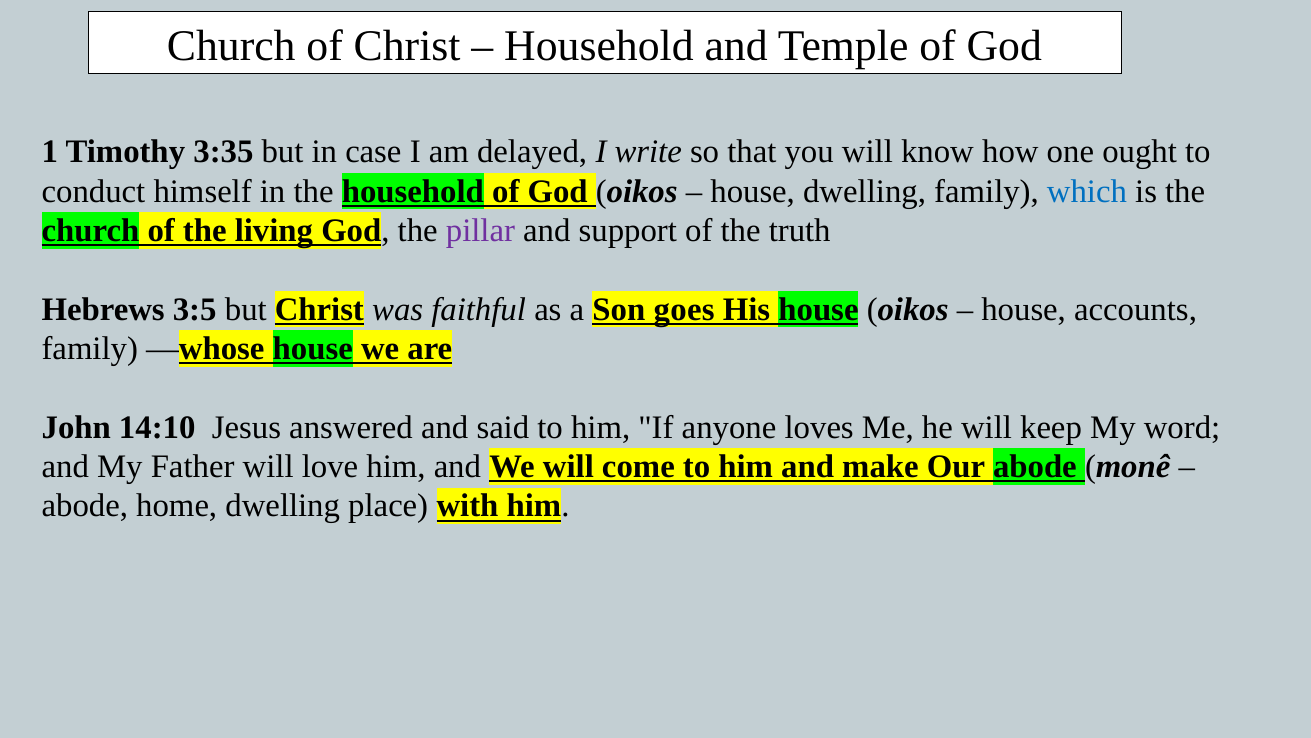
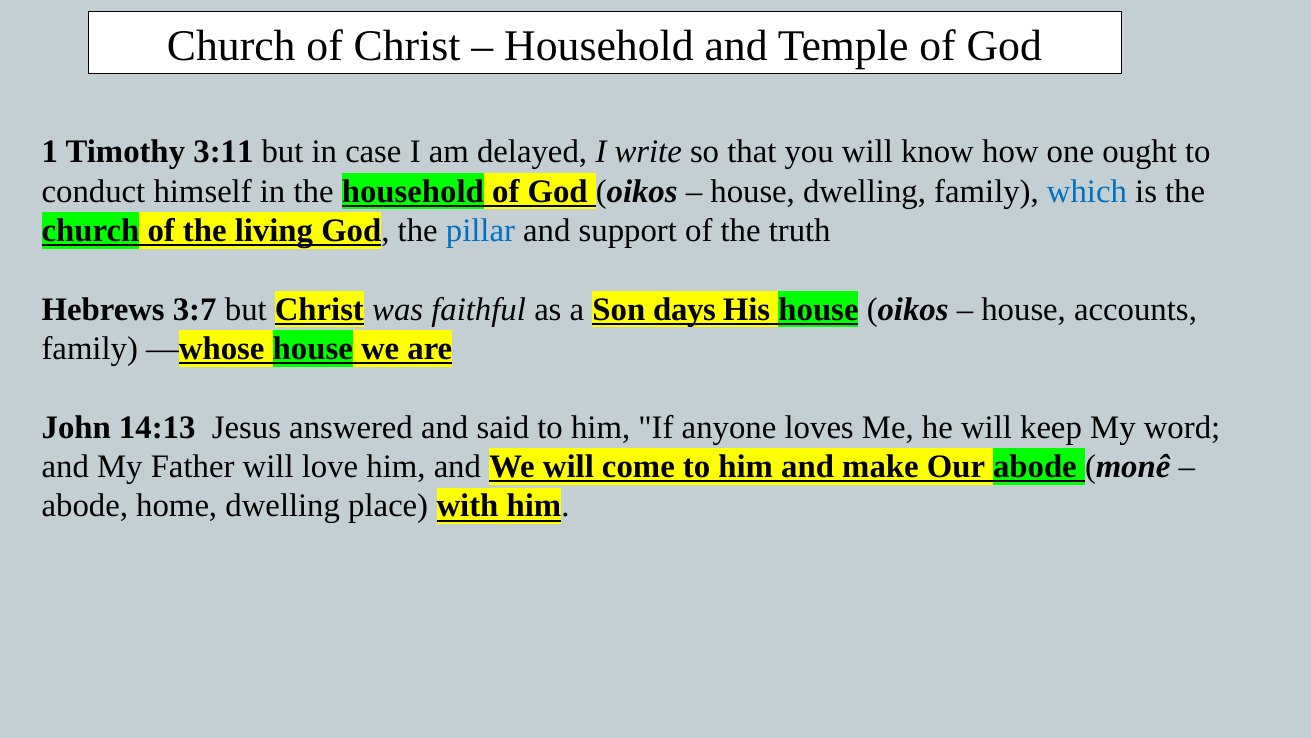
3:35: 3:35 -> 3:11
pillar colour: purple -> blue
3:5: 3:5 -> 3:7
goes: goes -> days
14:10: 14:10 -> 14:13
